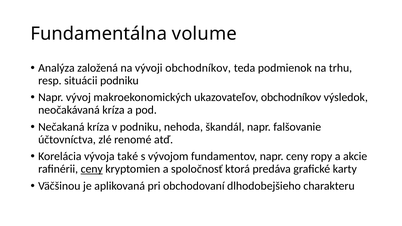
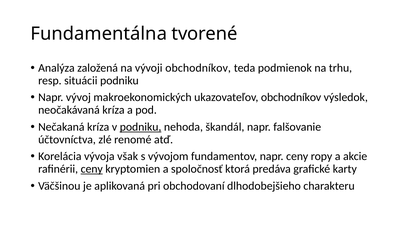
volume: volume -> tvorené
podniku at (141, 127) underline: none -> present
také: také -> však
